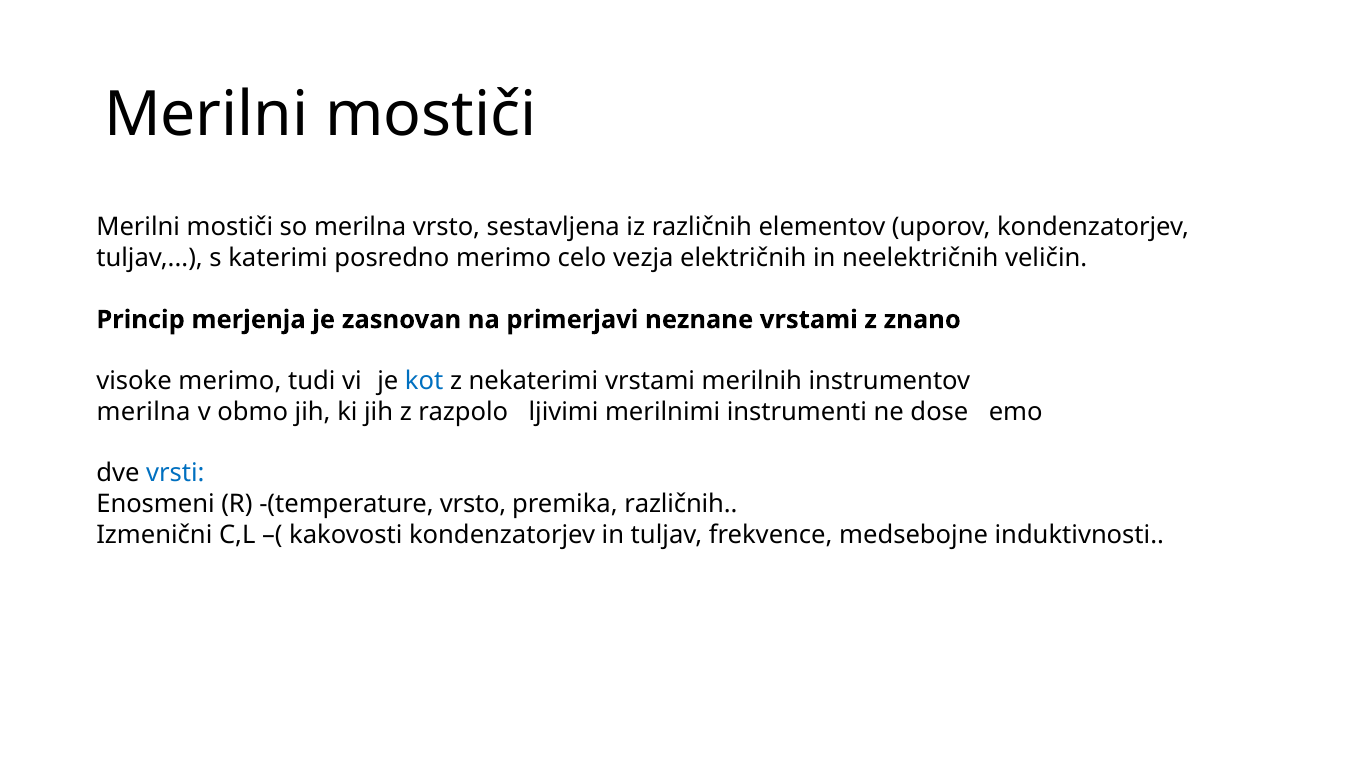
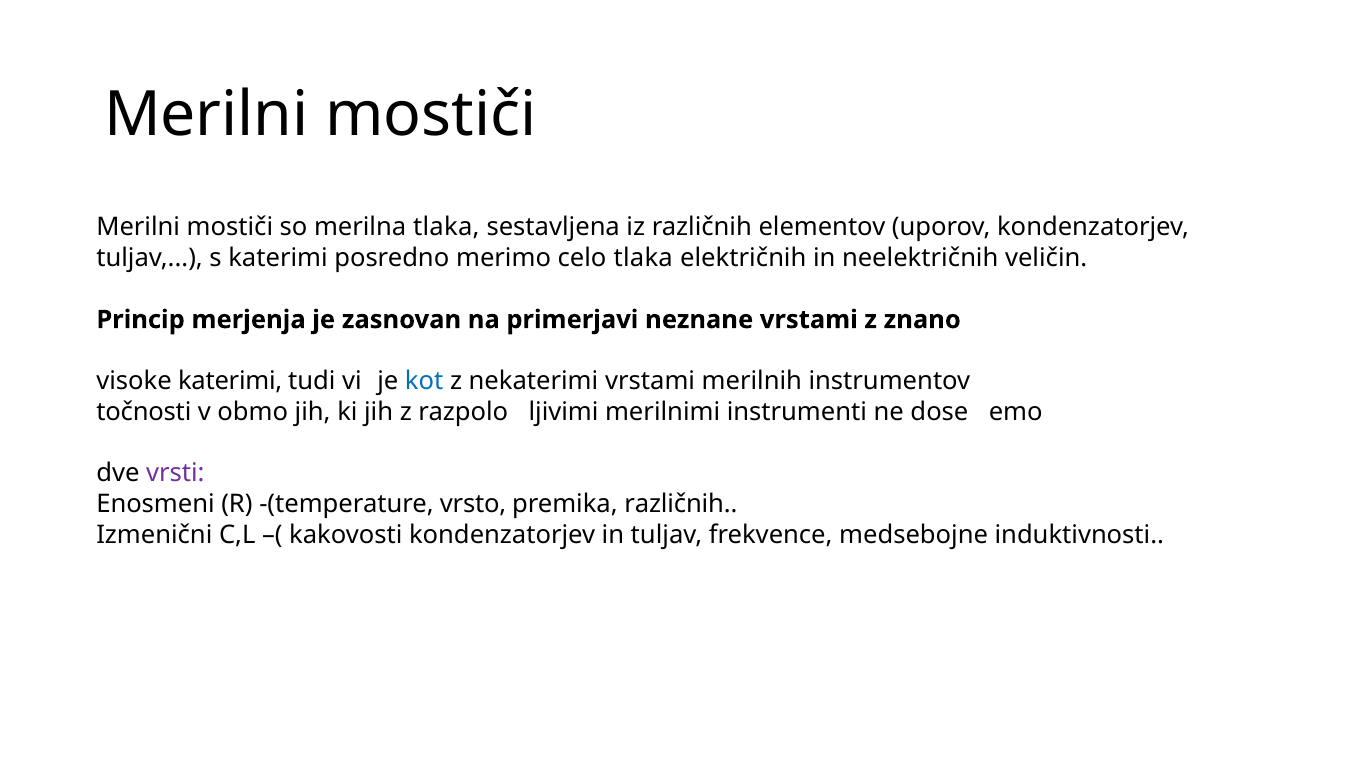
merilna vrsto: vrsto -> tlaka
celo vezja: vezja -> tlaka
visoke merimo: merimo -> katerimi
merilna at (144, 412): merilna -> točnosti
vrsti colour: blue -> purple
